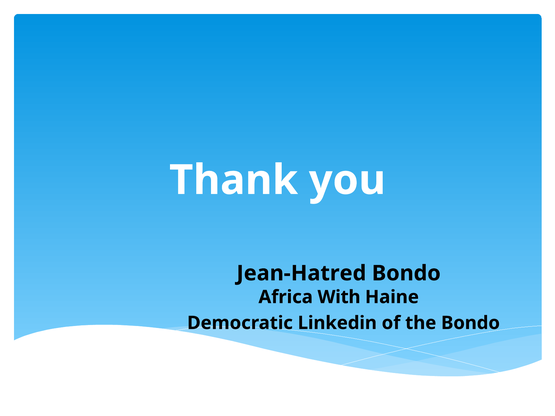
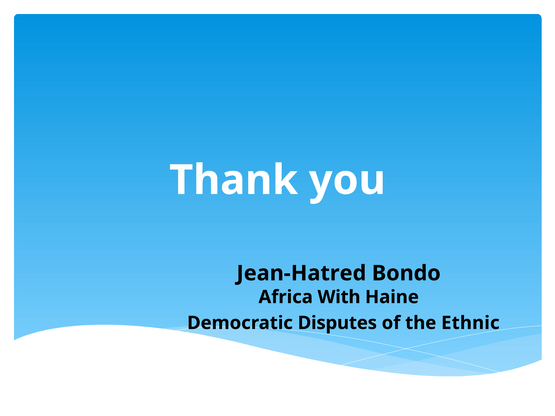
Linkedin: Linkedin -> Disputes
the Bondo: Bondo -> Ethnic
